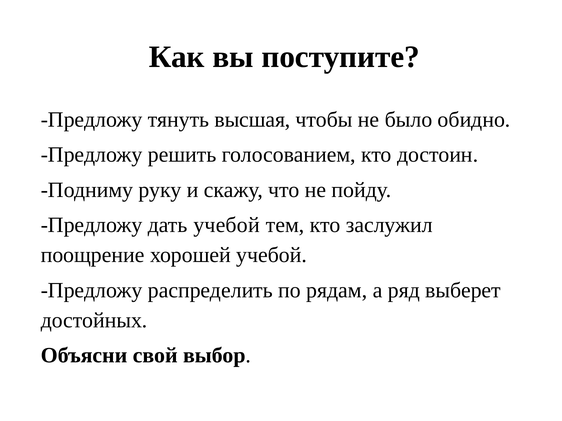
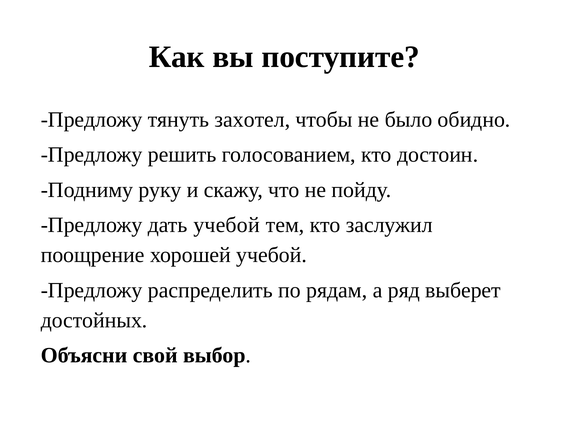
высшая: высшая -> захотел
